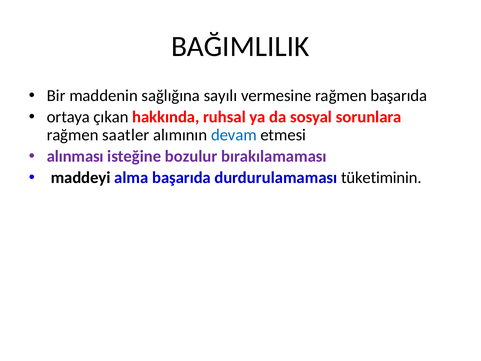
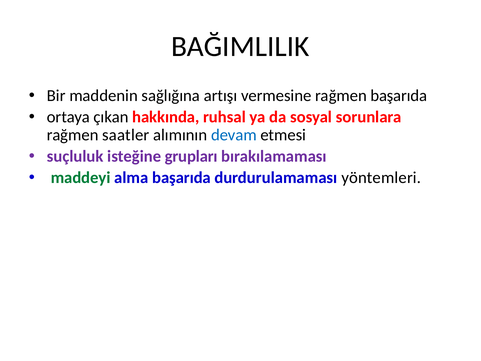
sayılı: sayılı -> artışı
alınması: alınması -> suçluluk
bozulur: bozulur -> grupları
maddeyi colour: black -> green
tüketiminin: tüketiminin -> yöntemleri
